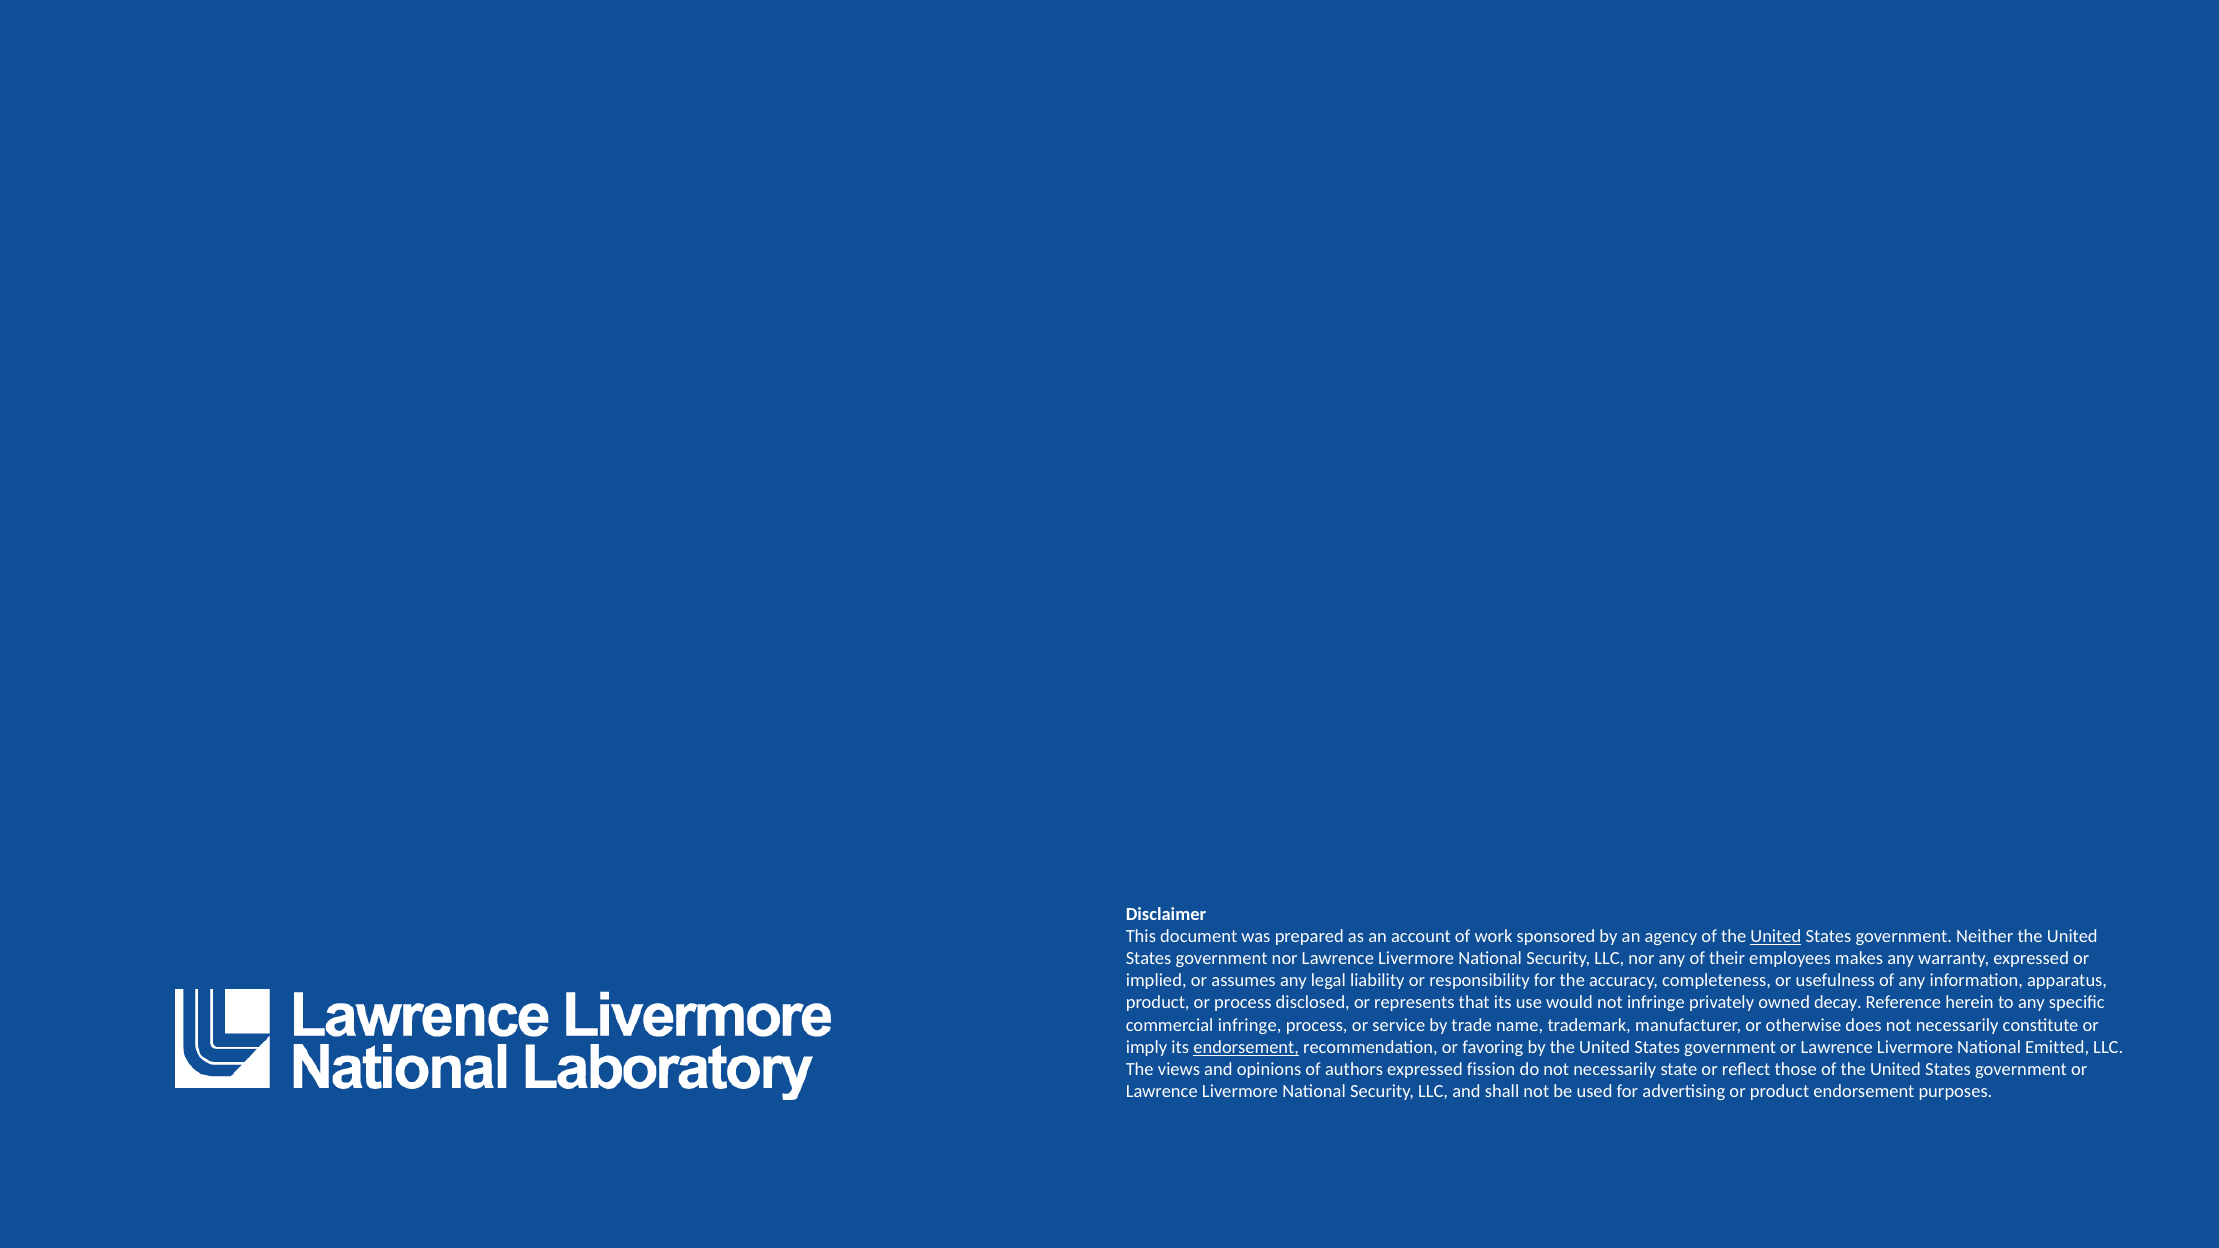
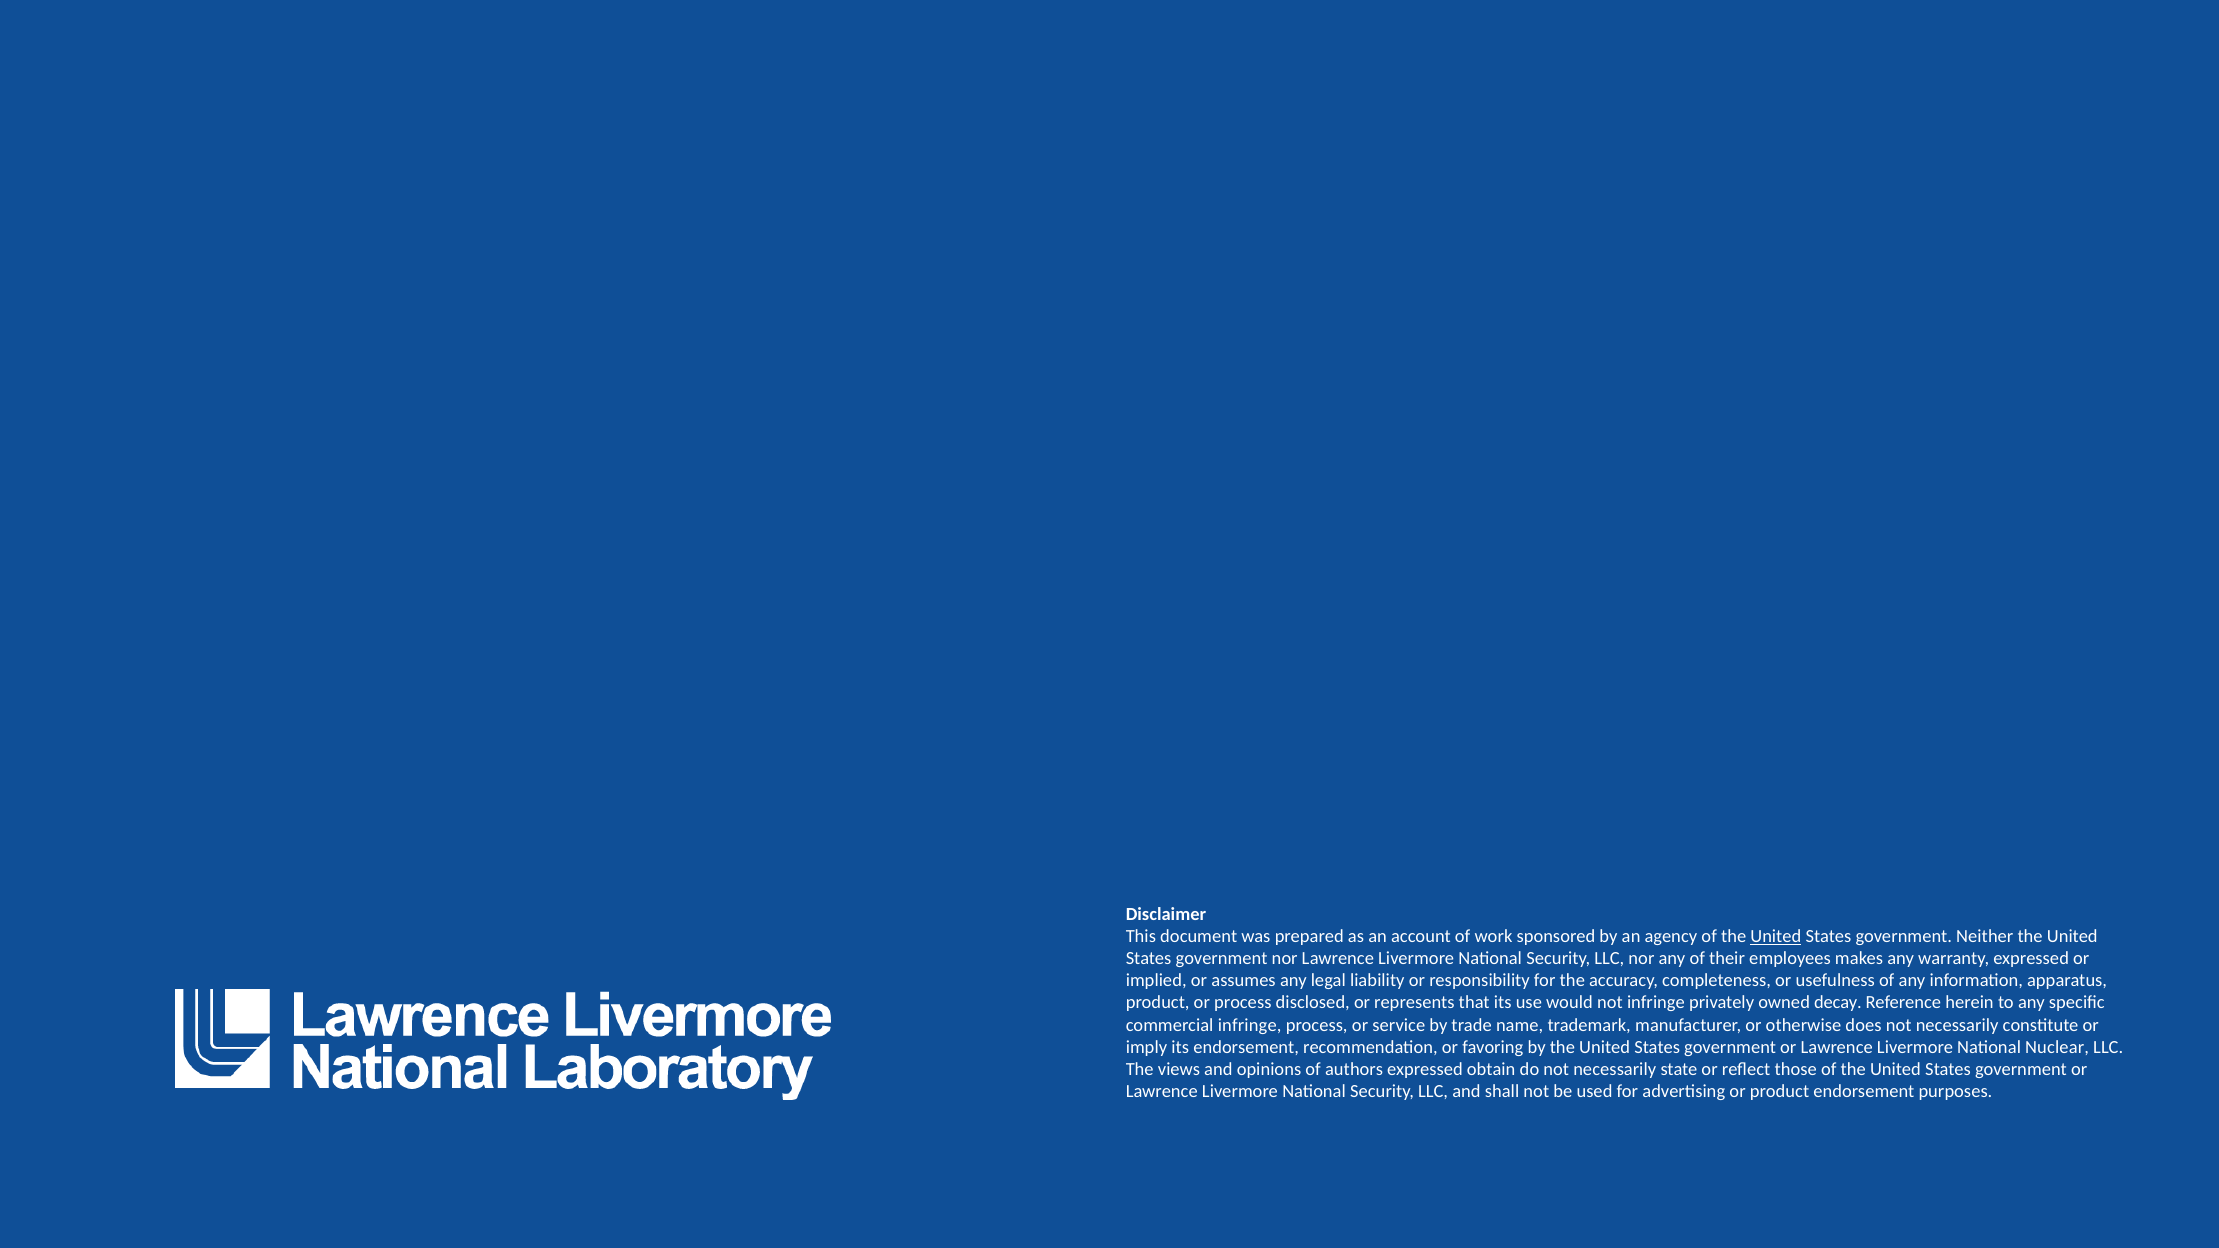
endorsement at (1246, 1047) underline: present -> none
Emitted: Emitted -> Nuclear
fission: fission -> obtain
